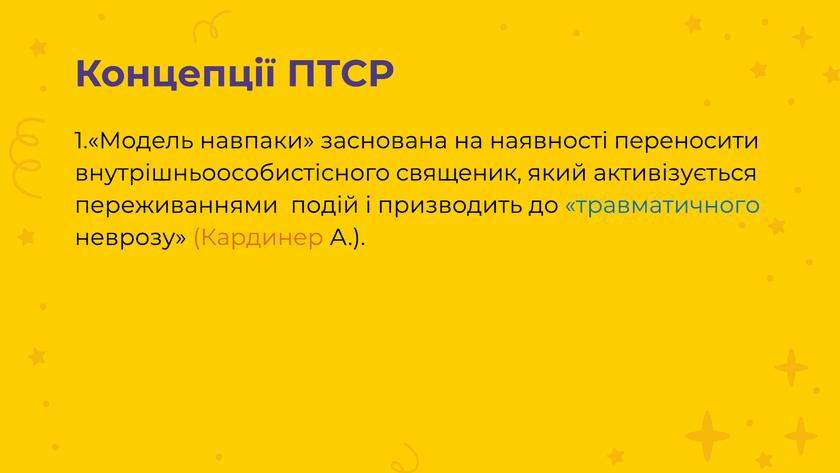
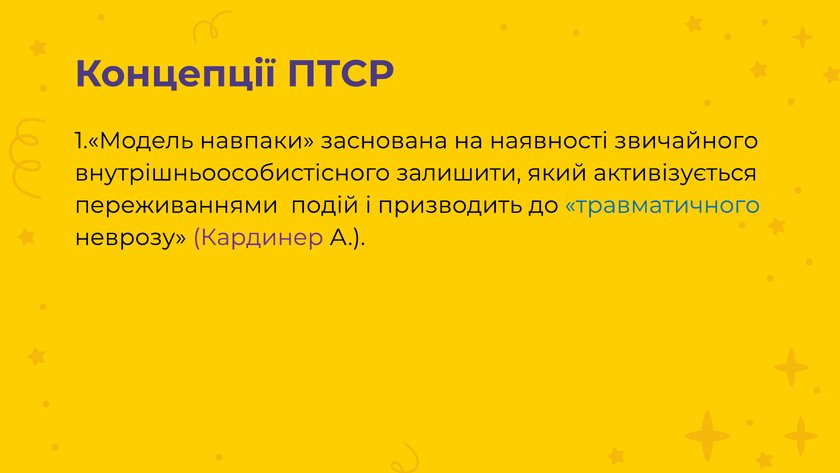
переносити: переносити -> звичайного
священик: священик -> залишити
Кардинер colour: orange -> purple
